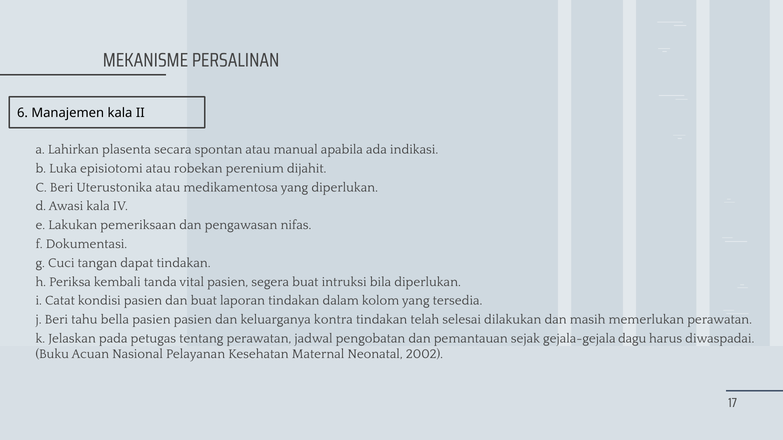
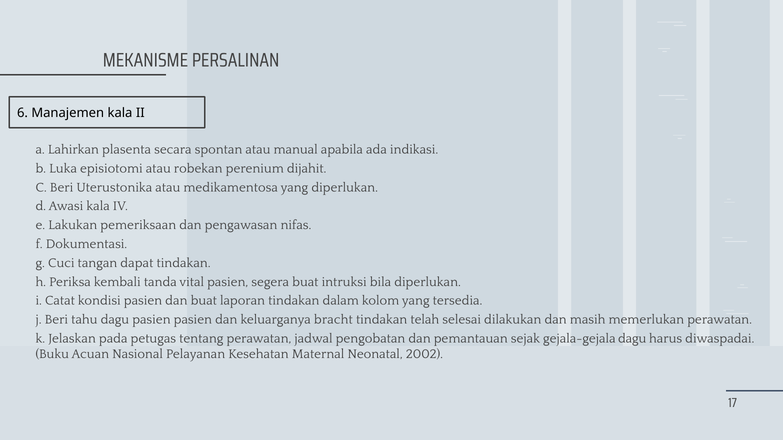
tahu bella: bella -> dagu
kontra: kontra -> bracht
